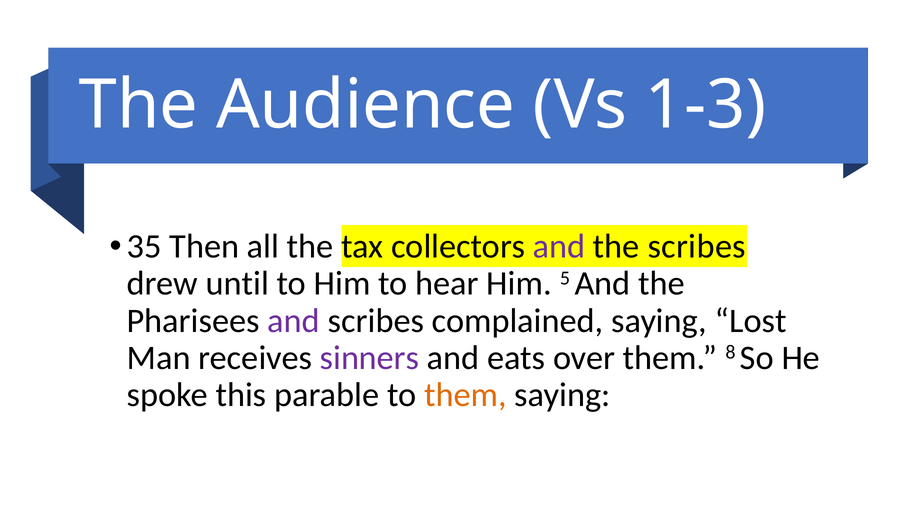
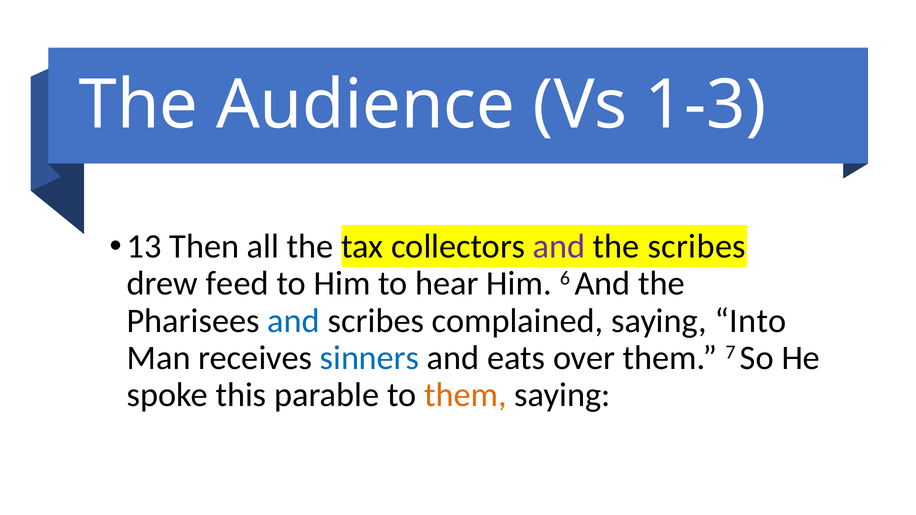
35: 35 -> 13
until: until -> feed
5: 5 -> 6
and at (294, 321) colour: purple -> blue
Lost: Lost -> Into
sinners colour: purple -> blue
8: 8 -> 7
